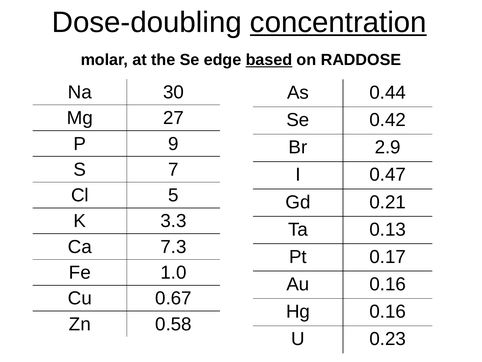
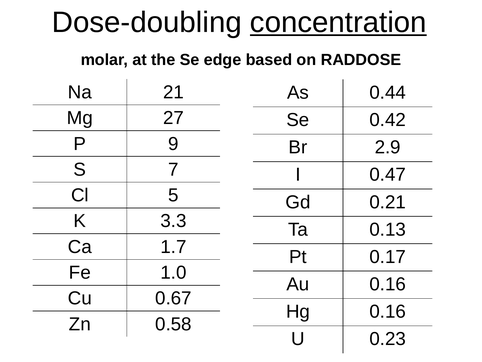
based underline: present -> none
30: 30 -> 21
7.3: 7.3 -> 1.7
